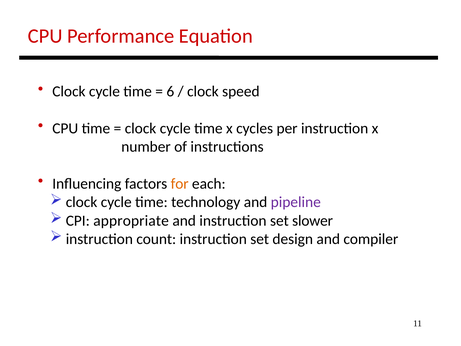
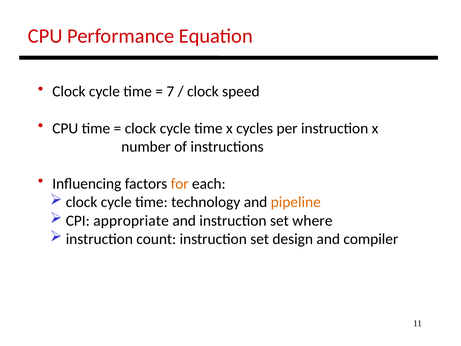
6: 6 -> 7
pipeline colour: purple -> orange
slower: slower -> where
